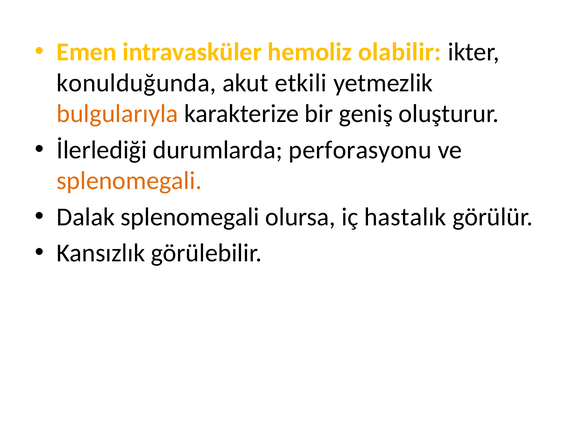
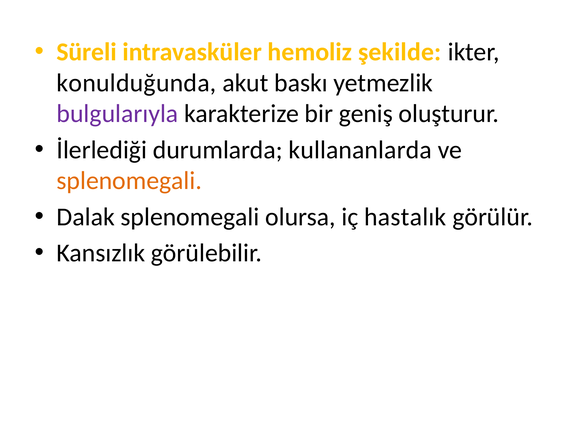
Emen: Emen -> Süreli
olabilir: olabilir -> şekilde
etkili: etkili -> baskı
bulgularıyla colour: orange -> purple
perforasyonu: perforasyonu -> kullananlarda
